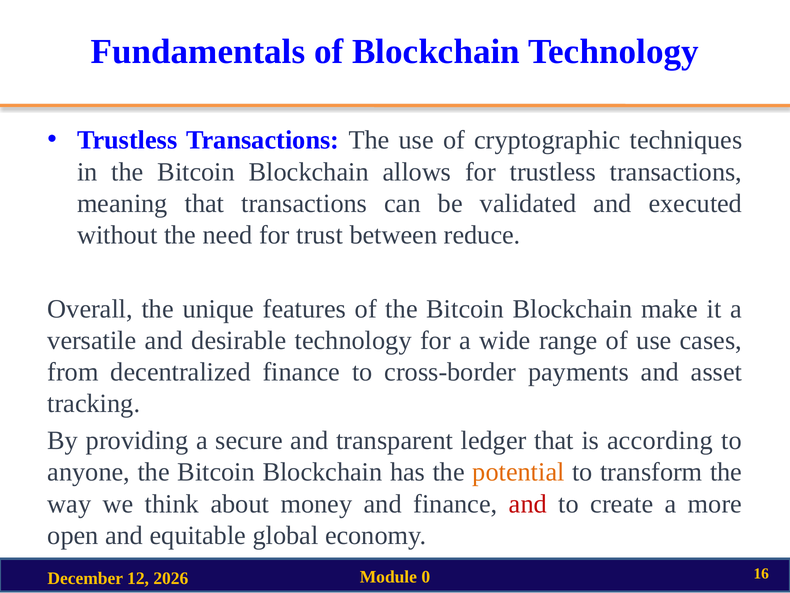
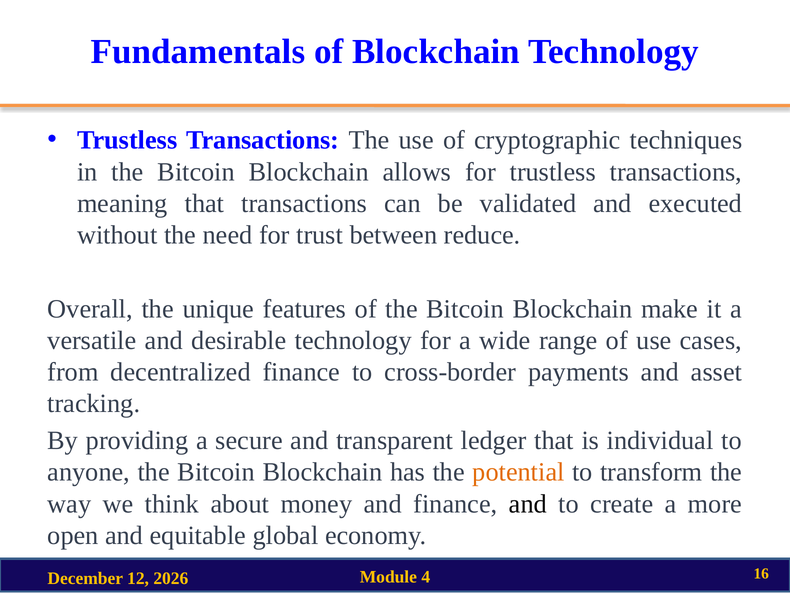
according: according -> individual
and at (528, 503) colour: red -> black
0: 0 -> 4
